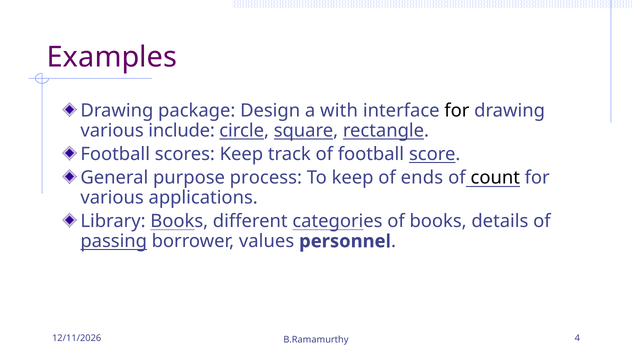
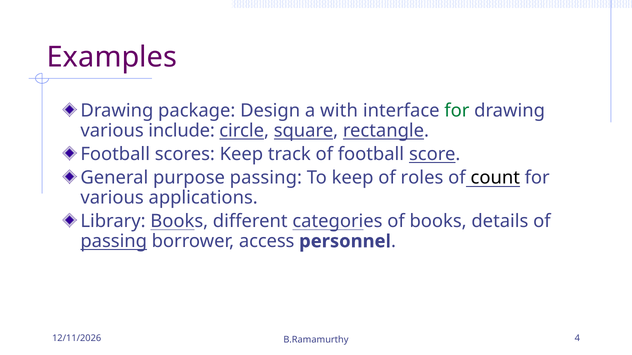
for at (457, 111) colour: black -> green
purpose process: process -> passing
ends: ends -> roles
values: values -> access
